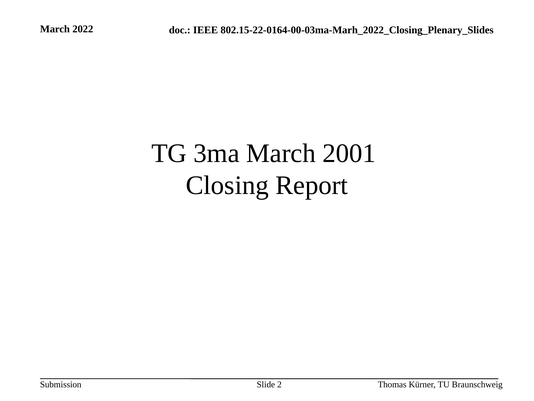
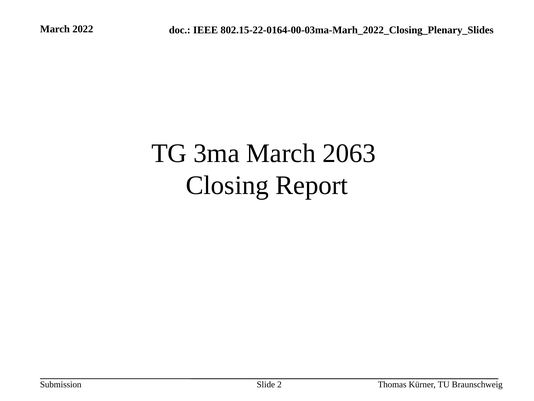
2001: 2001 -> 2063
